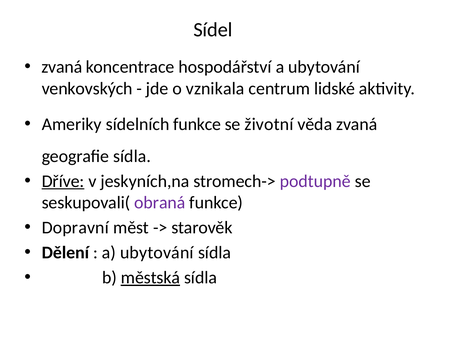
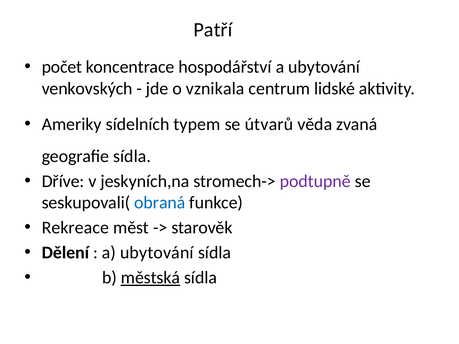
Sídel: Sídel -> Patří
zvaná at (62, 67): zvaná -> počet
sídelních funkce: funkce -> typem
životní: životní -> útvarů
Dříve underline: present -> none
obraná colour: purple -> blue
Dopravní: Dopravní -> Rekreace
